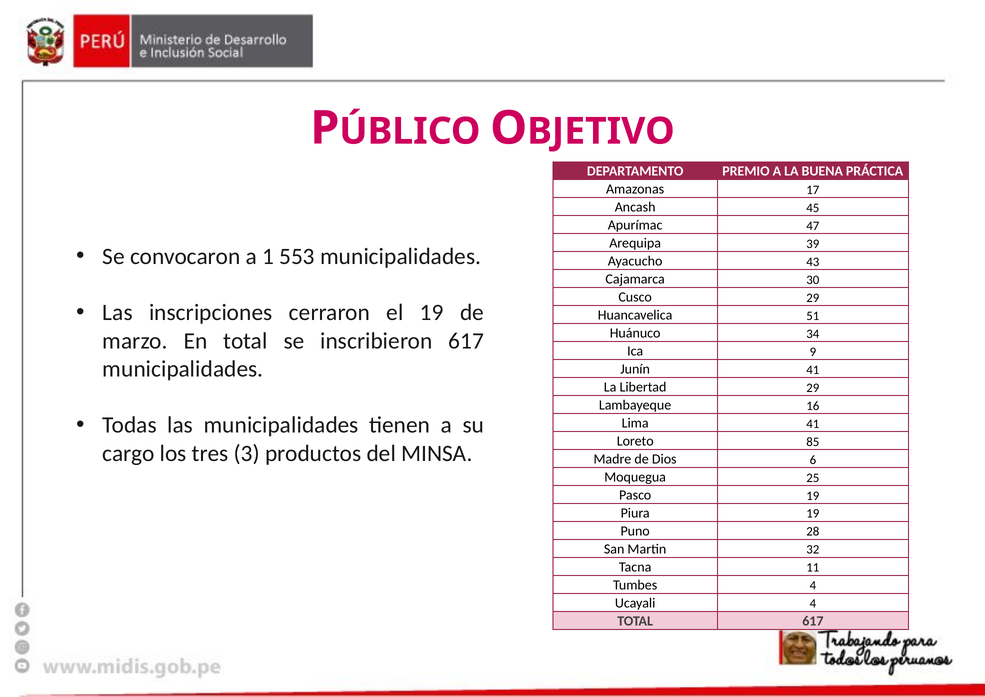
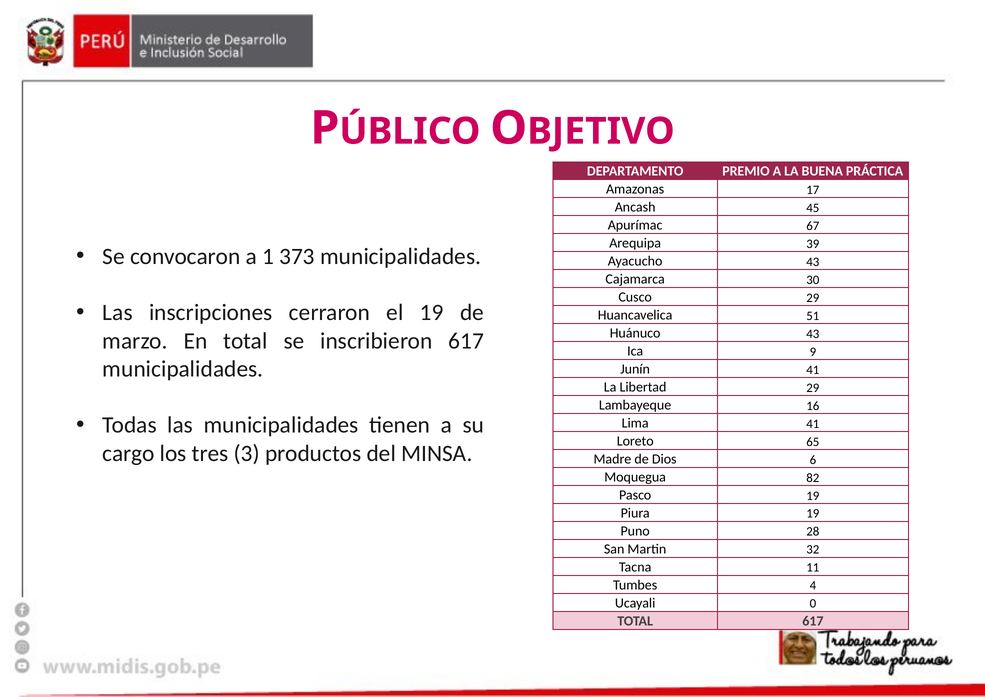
47: 47 -> 67
553: 553 -> 373
Huánuco 34: 34 -> 43
85: 85 -> 65
25: 25 -> 82
Ucayali 4: 4 -> 0
